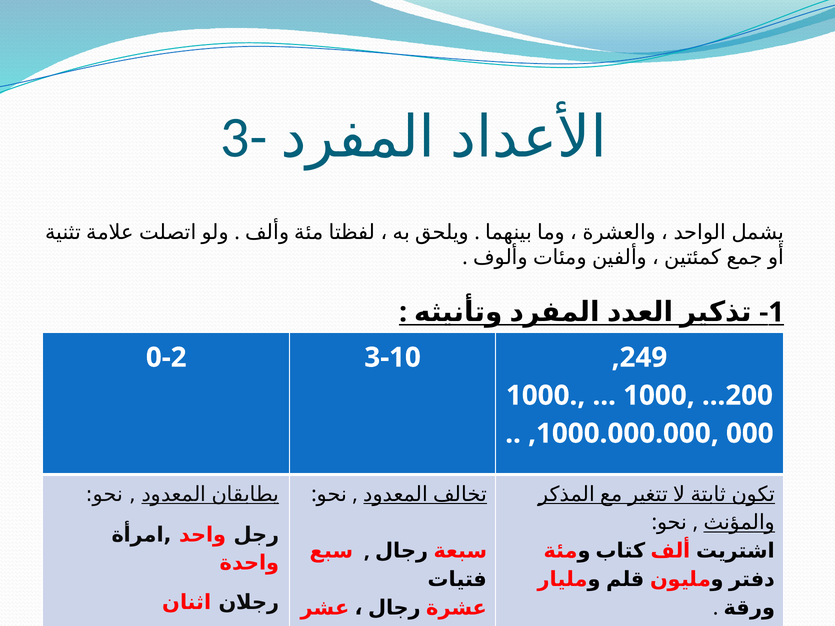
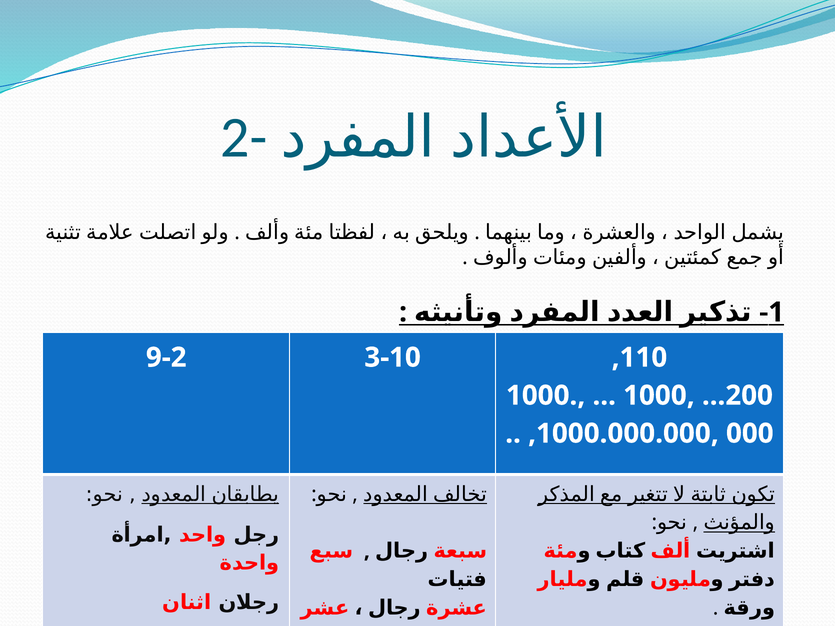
3-: 3- -> 2-
0-2: 0-2 -> 9-2
249: 249 -> 110
